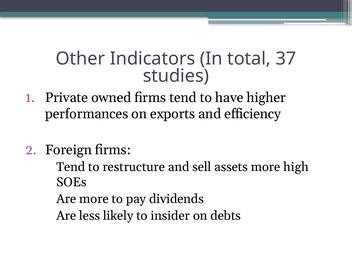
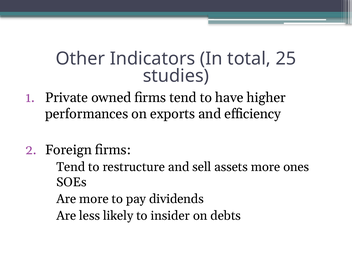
37: 37 -> 25
high: high -> ones
